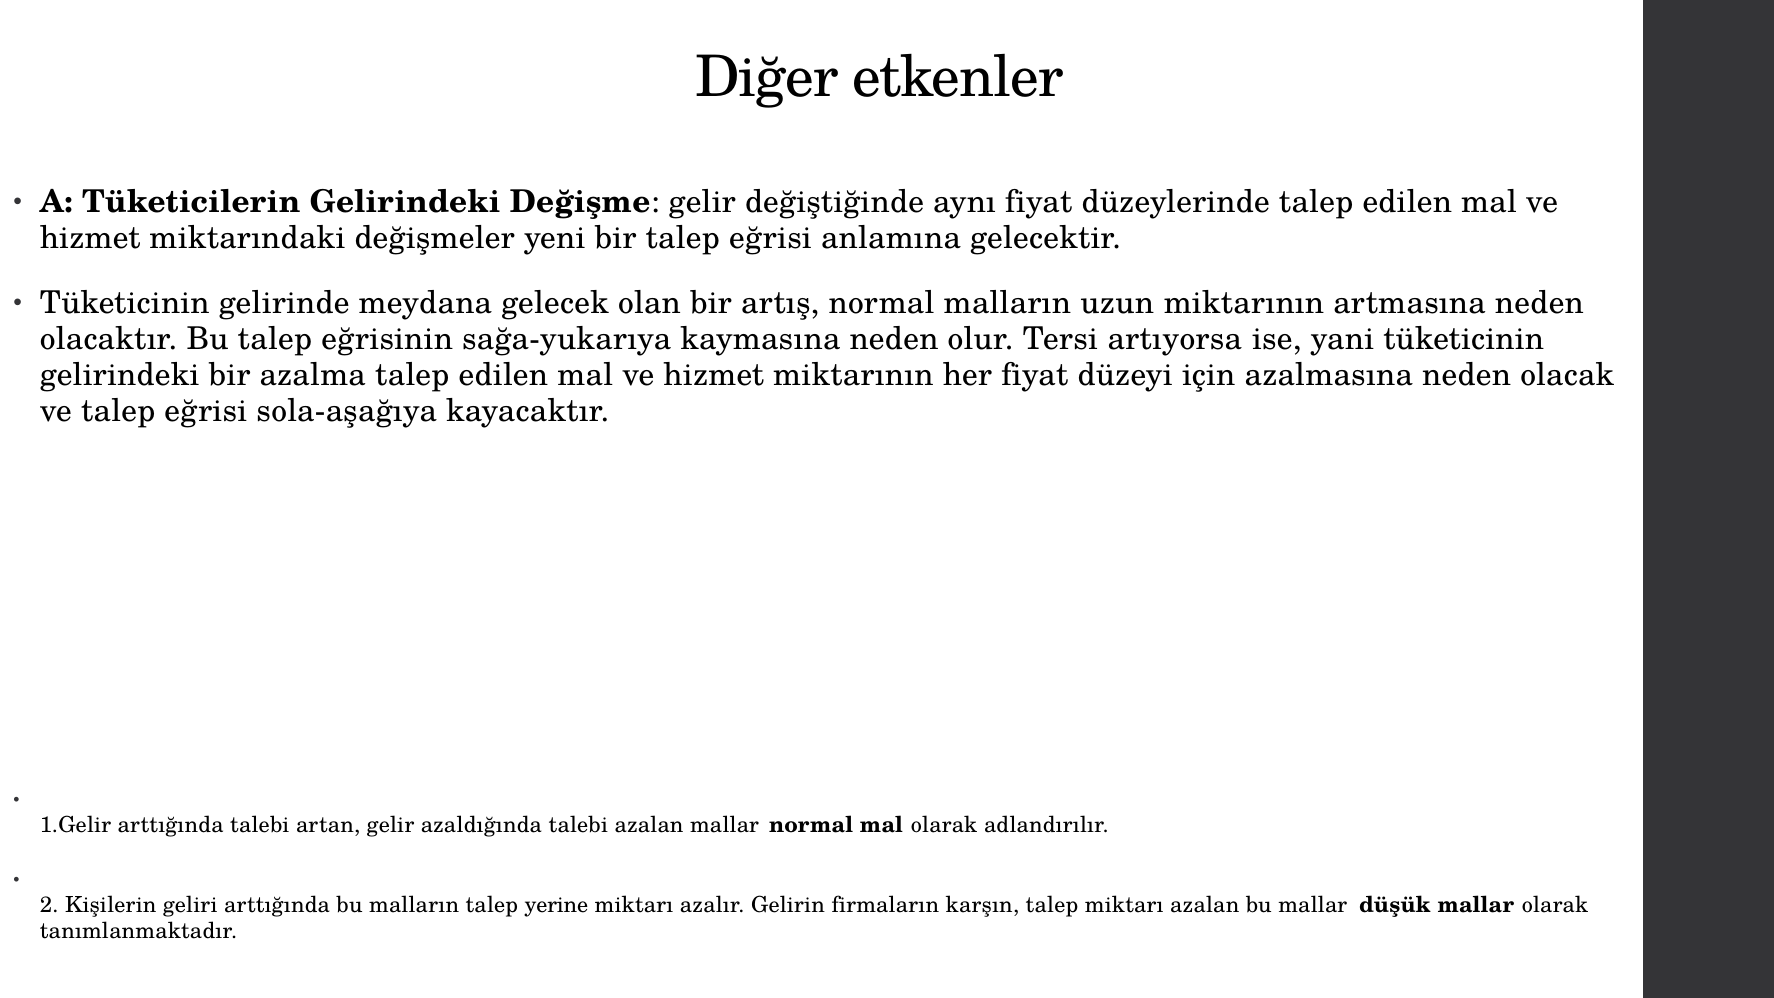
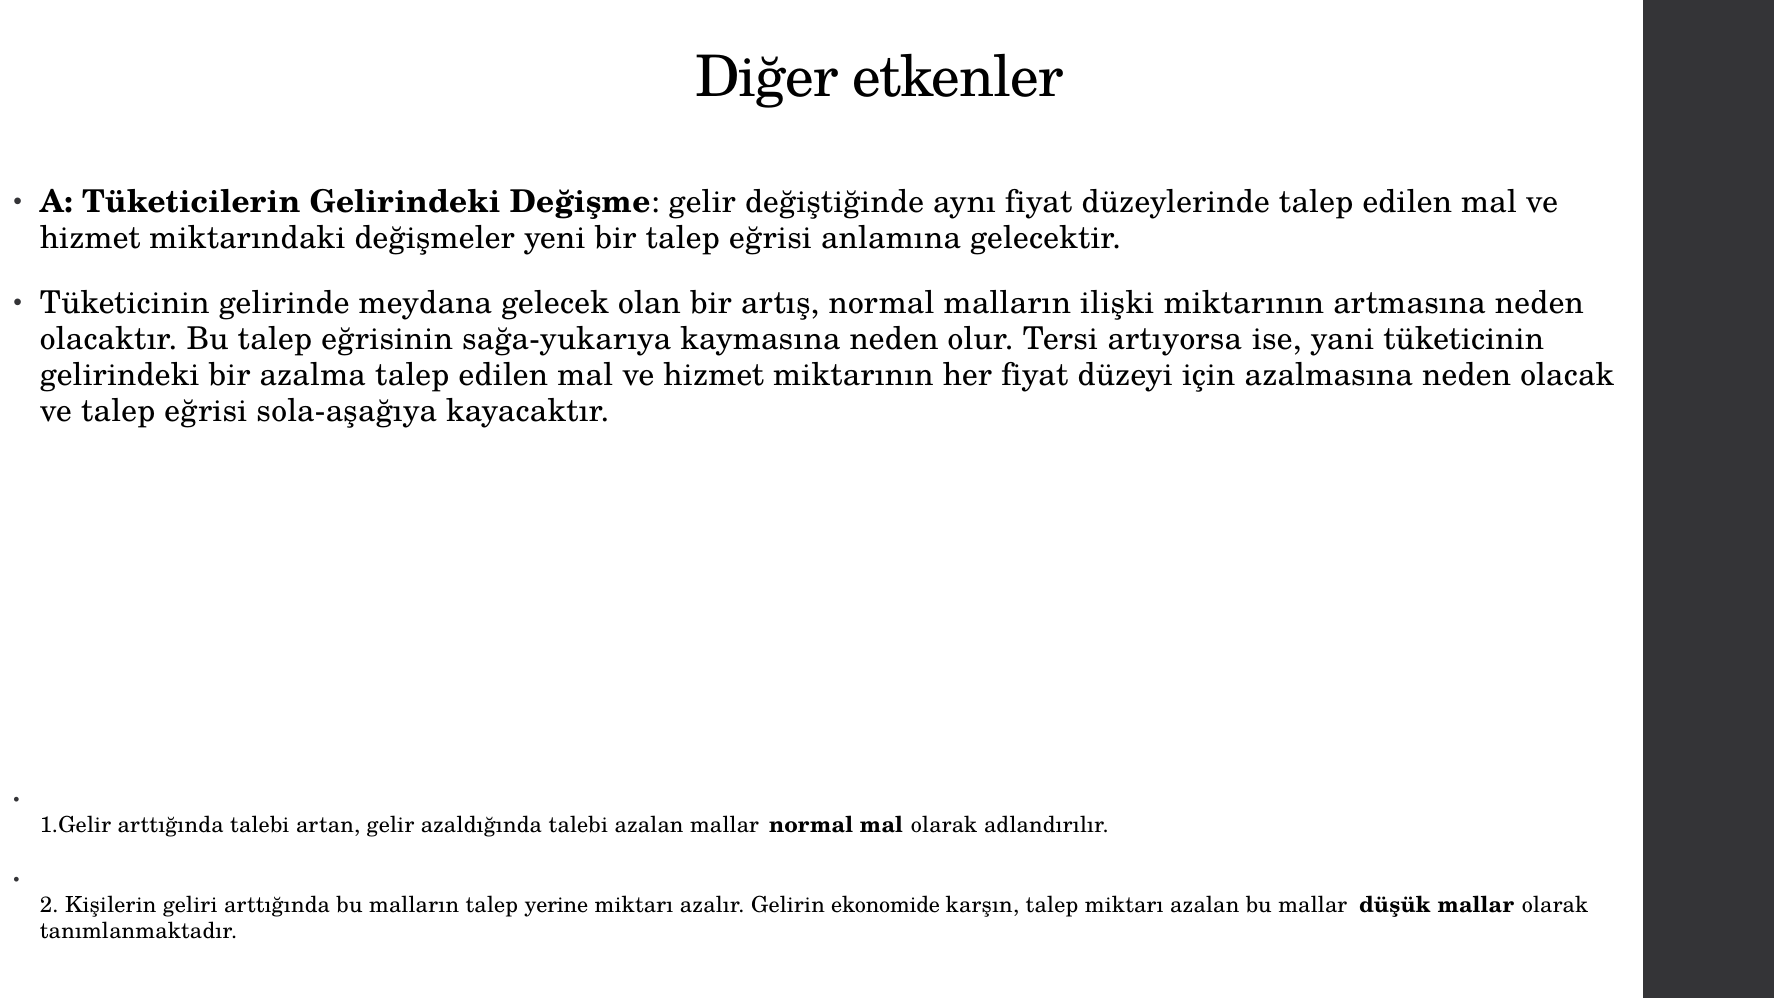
uzun: uzun -> ilişki
firmaların: firmaların -> ekonomide
